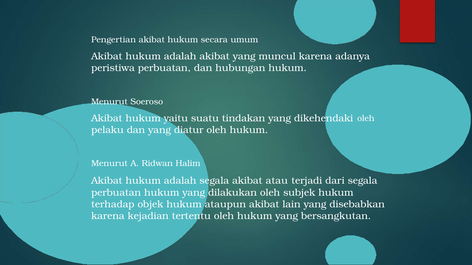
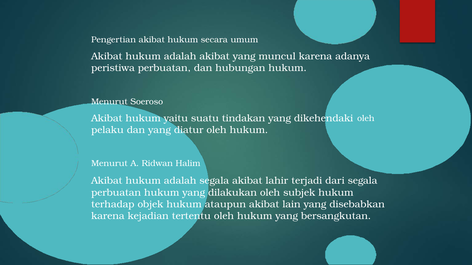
atau: atau -> lahir
